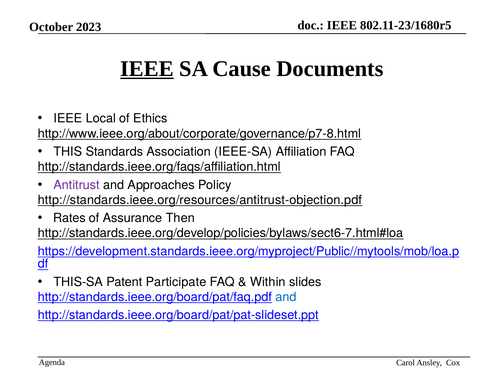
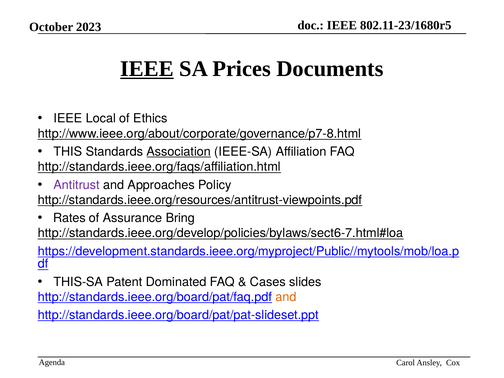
Cause: Cause -> Prices
Association underline: none -> present
http://standards.ieee.org/resources/antitrust-objection.pdf: http://standards.ieee.org/resources/antitrust-objection.pdf -> http://standards.ieee.org/resources/antitrust-viewpoints.pdf
Then: Then -> Bring
Participate: Participate -> Dominated
Within: Within -> Cases
and at (286, 297) colour: blue -> orange
